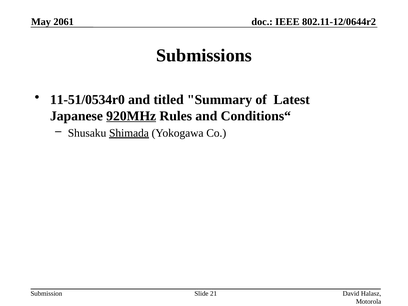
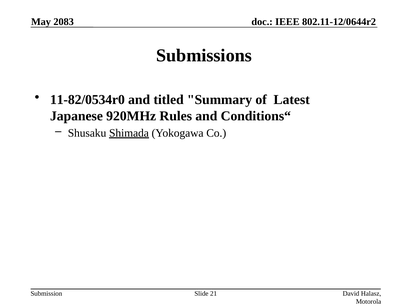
2061: 2061 -> 2083
11-51/0534r0: 11-51/0534r0 -> 11-82/0534r0
920MHz underline: present -> none
